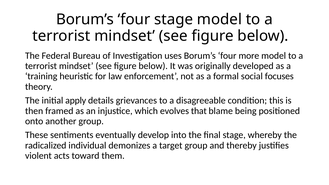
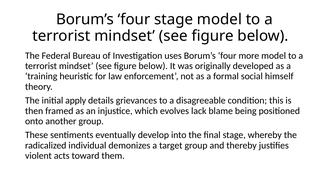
focuses: focuses -> himself
that: that -> lack
